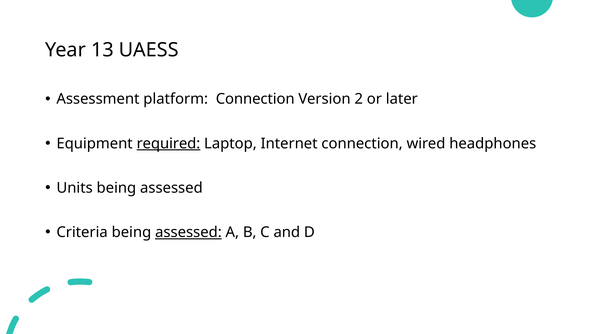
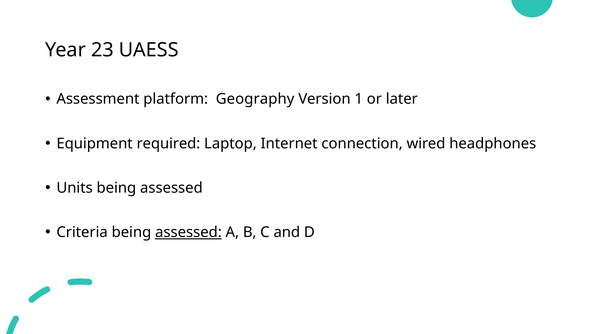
13: 13 -> 23
platform Connection: Connection -> Geography
2: 2 -> 1
required underline: present -> none
